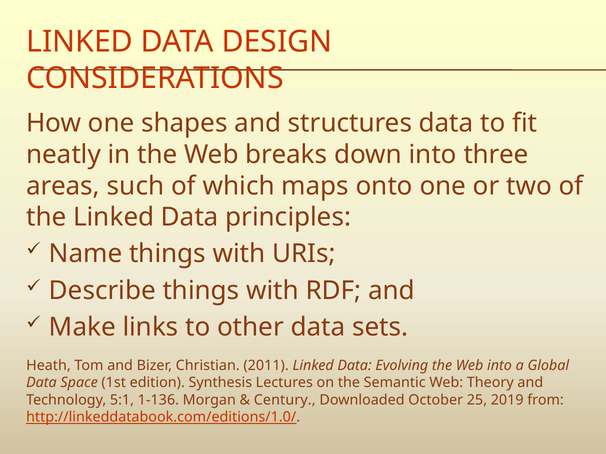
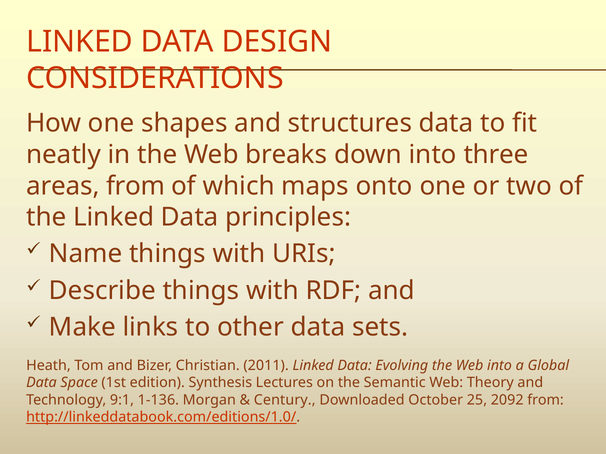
areas such: such -> from
5:1: 5:1 -> 9:1
2019: 2019 -> 2092
